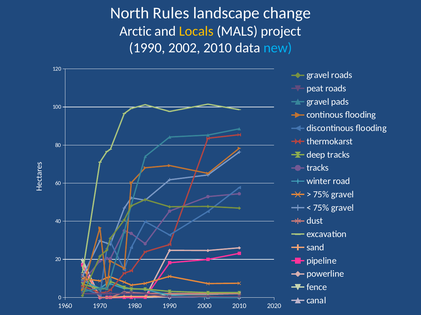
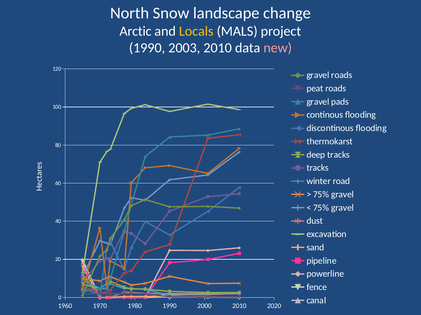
Rules: Rules -> Snow
2002: 2002 -> 2003
new colour: light blue -> pink
